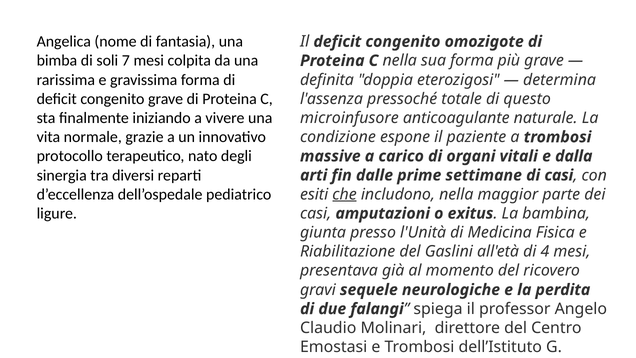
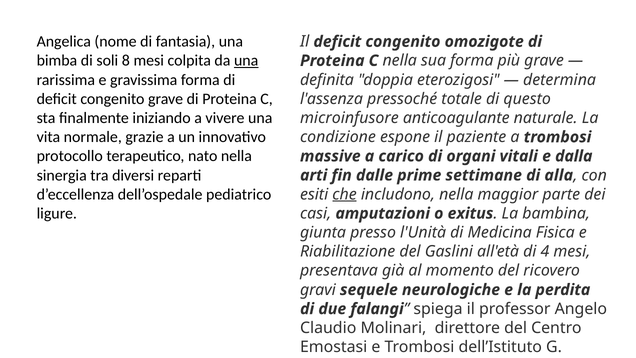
7: 7 -> 8
una at (246, 61) underline: none -> present
nato degli: degli -> nella
di casi: casi -> alla
